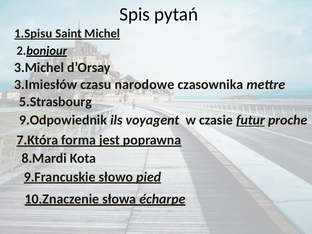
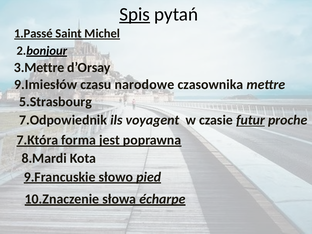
Spis underline: none -> present
1.Spisu: 1.Spisu -> 1.Passé
3.Michel: 3.Michel -> 3.Mettre
3.Imiesłów: 3.Imiesłów -> 9.Imiesłów
9.Odpowiednik: 9.Odpowiednik -> 7.Odpowiednik
